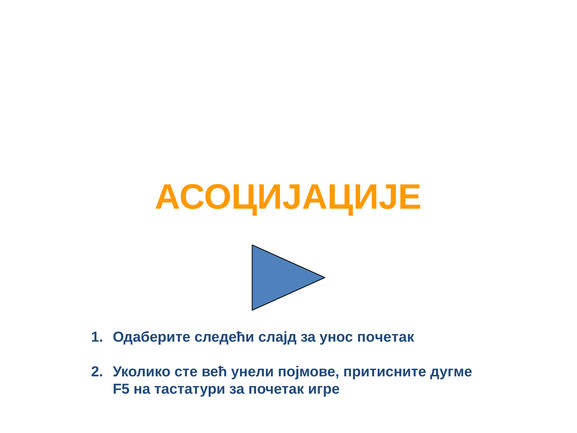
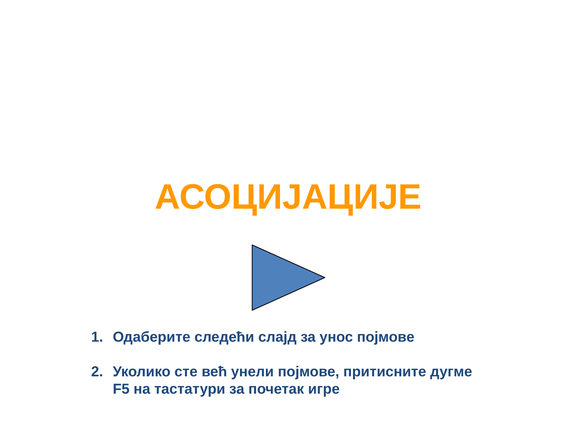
унос почетак: почетак -> појмове
